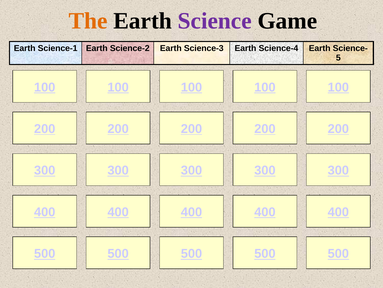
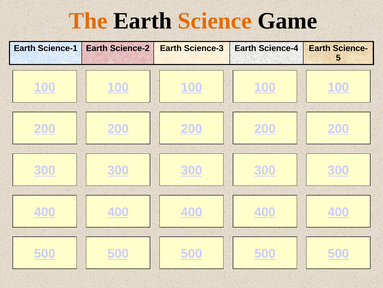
Science colour: purple -> orange
